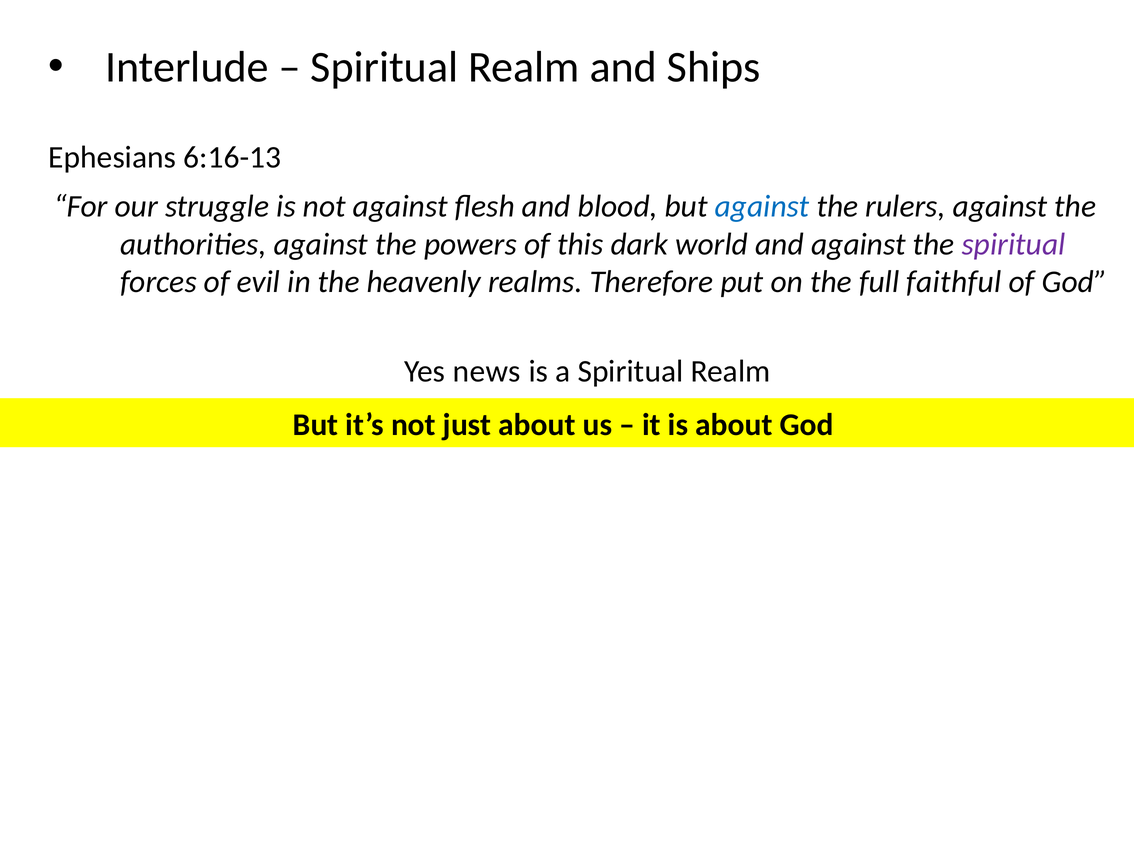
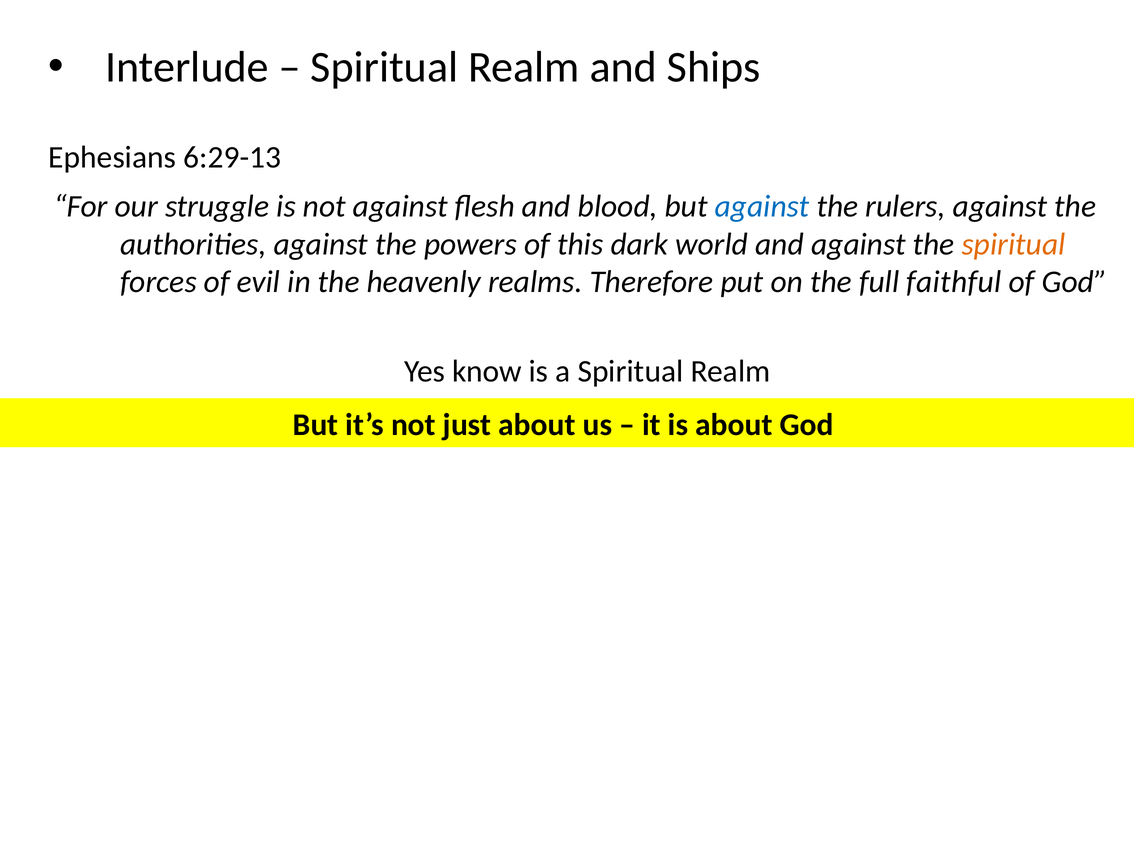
6:16-13: 6:16-13 -> 6:29-13
spiritual at (1014, 244) colour: purple -> orange
news: news -> know
